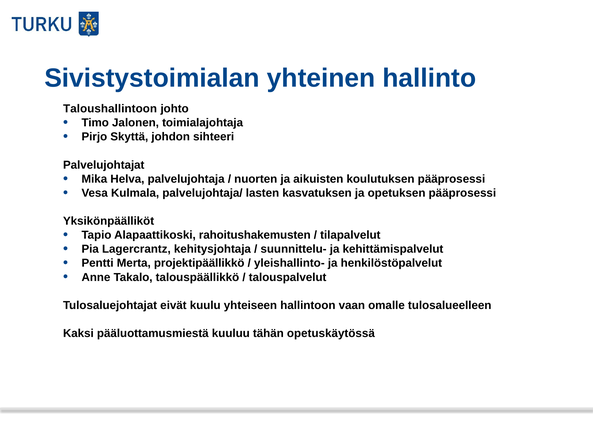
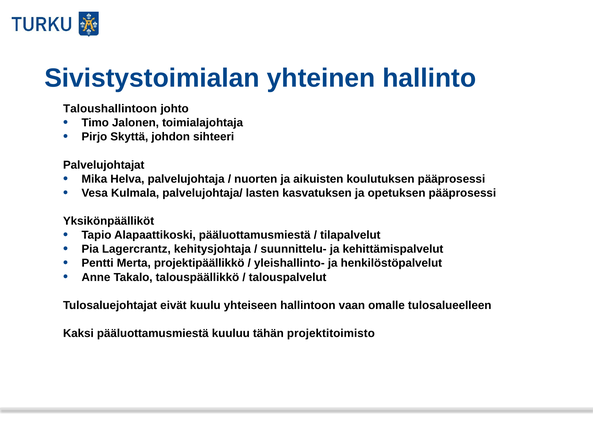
Alapaattikoski rahoitushakemusten: rahoitushakemusten -> pääluottamusmiestä
opetuskäytössä: opetuskäytössä -> projektitoimisto
